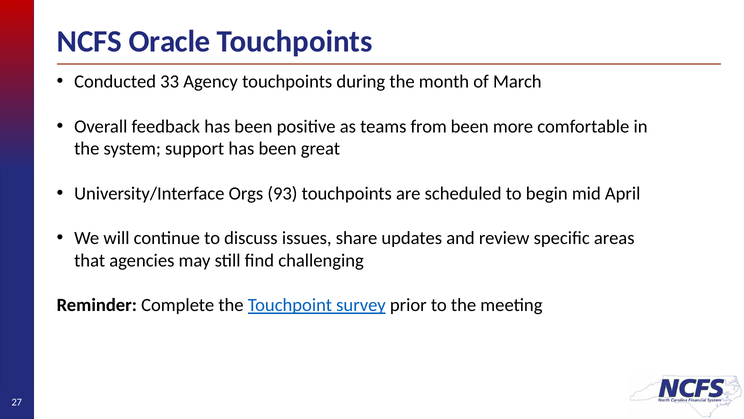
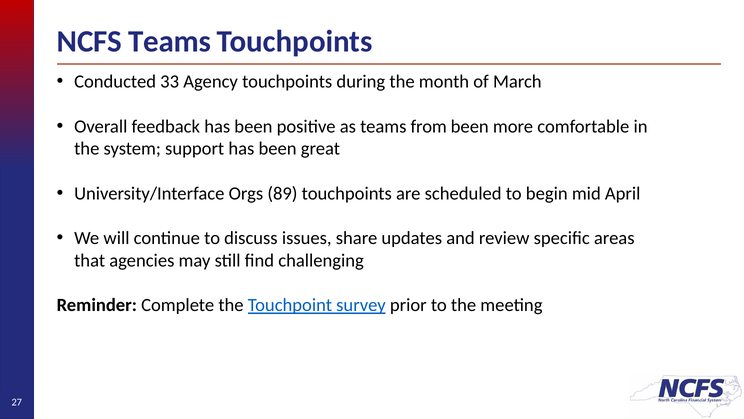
NCFS Oracle: Oracle -> Teams
93: 93 -> 89
